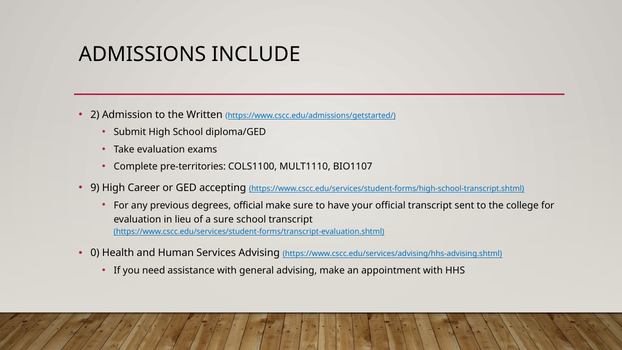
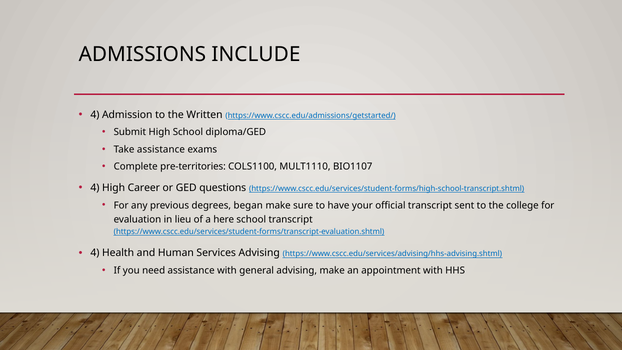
2 at (95, 115): 2 -> 4
Take evaluation: evaluation -> assistance
9 at (95, 188): 9 -> 4
accepting: accepting -> questions
degrees official: official -> began
a sure: sure -> here
0 at (95, 253): 0 -> 4
